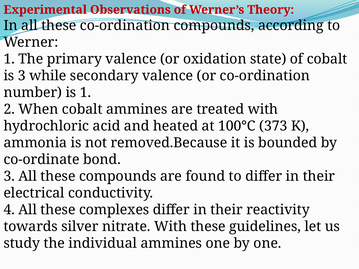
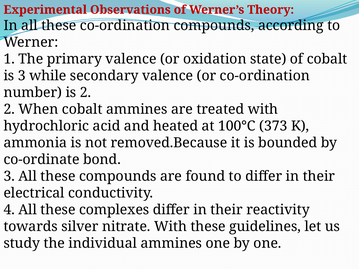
is 1: 1 -> 2
